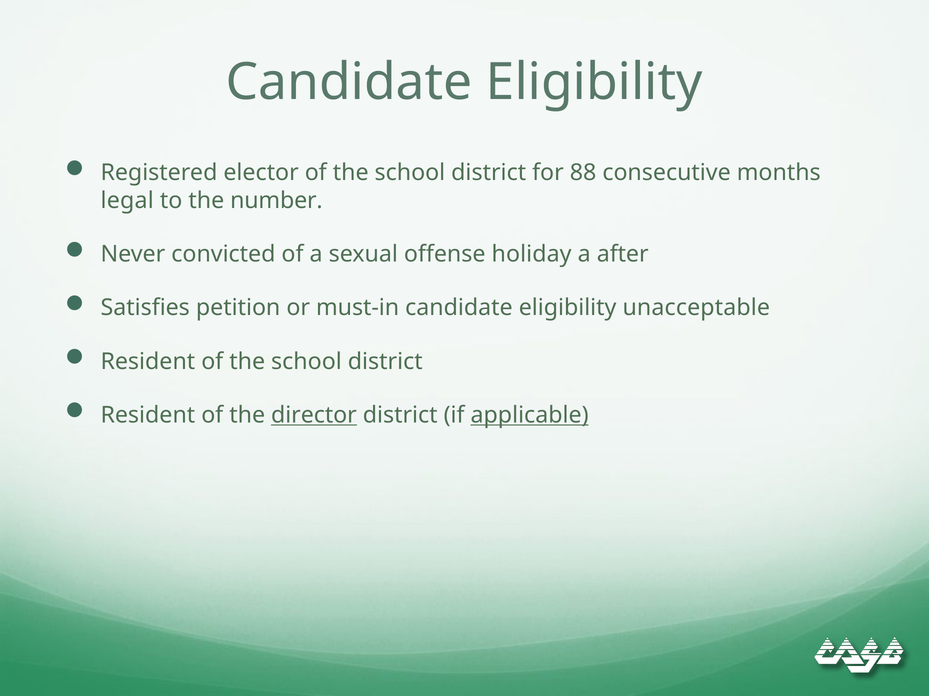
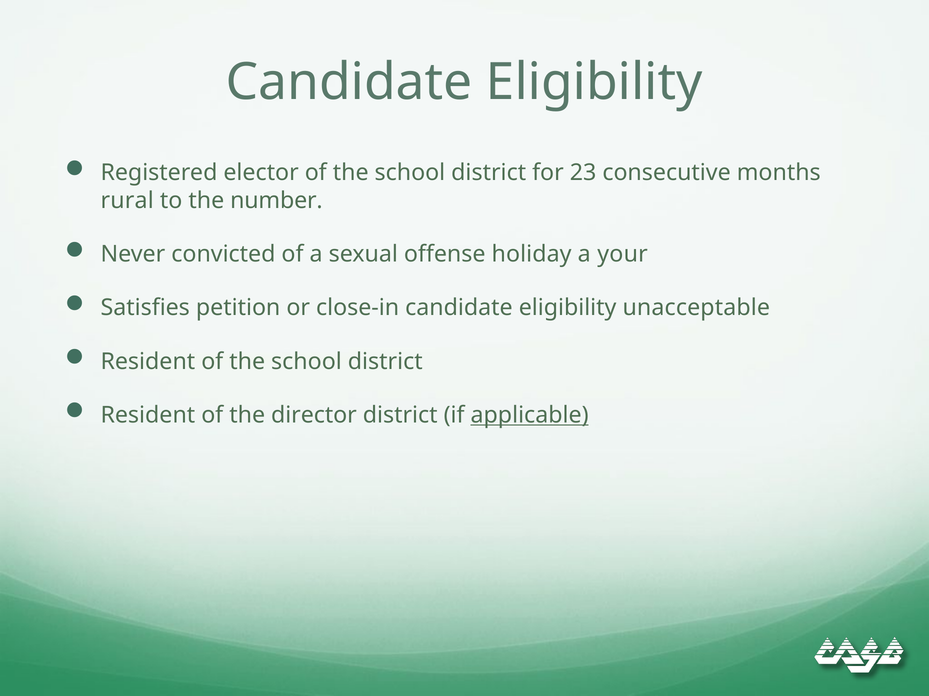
88: 88 -> 23
legal: legal -> rural
after: after -> your
must-in: must-in -> close-in
director underline: present -> none
